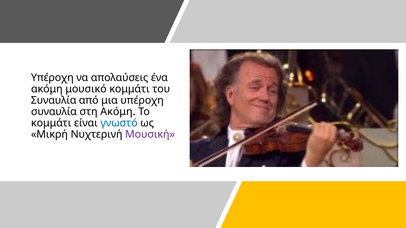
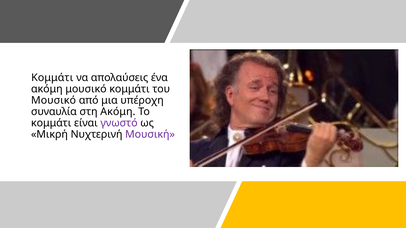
Υπέροχη at (52, 78): Υπέροχη -> Κομμάτι
Συναυλία at (54, 100): Συναυλία -> Μουσικό
γνωστό colour: blue -> purple
